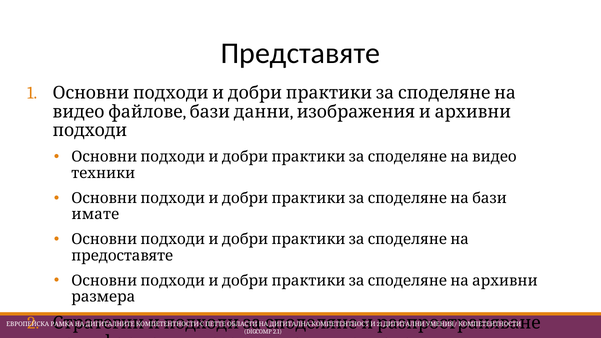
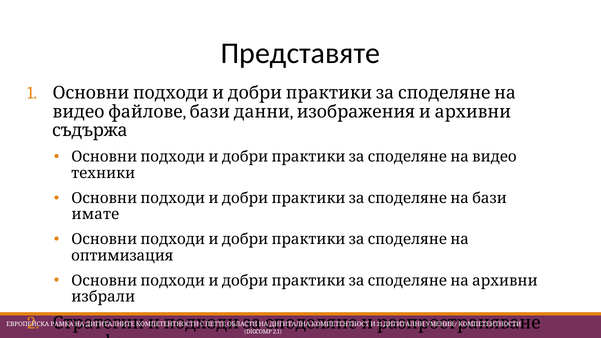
подходи: подходи -> съдържа
предоставяте: предоставяте -> оптимизация
размера: размера -> избрали
